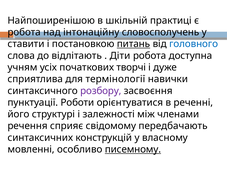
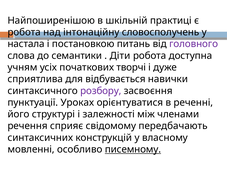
ставити: ставити -> настала
питань underline: present -> none
головного colour: blue -> purple
відлітають: відлітають -> семантики
термінології: термінології -> відбувається
Роботи: Роботи -> Уроках
